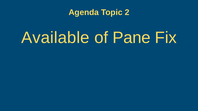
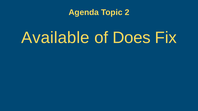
Pane: Pane -> Does
